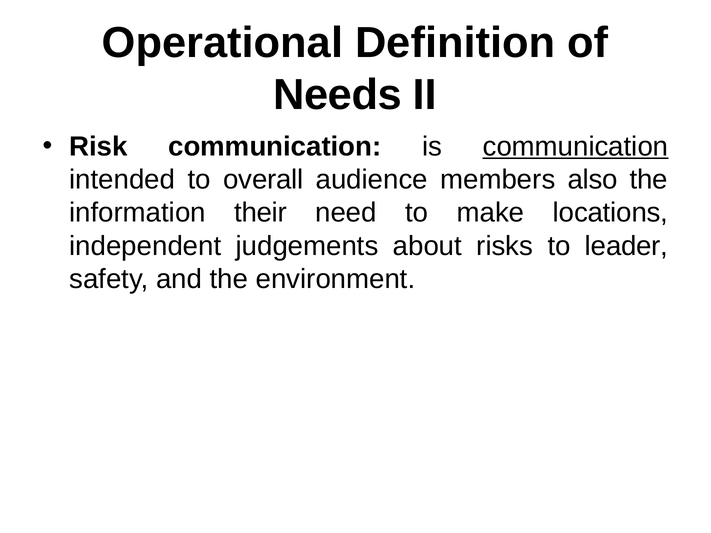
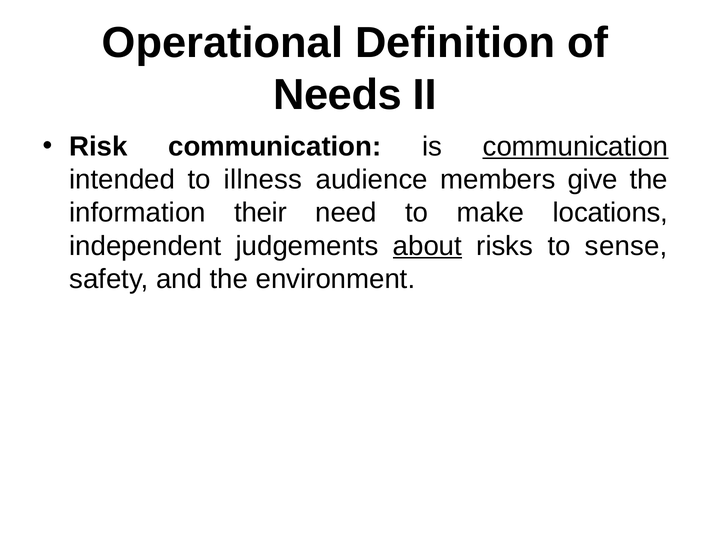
overall: overall -> illness
also: also -> give
about underline: none -> present
leader: leader -> sense
